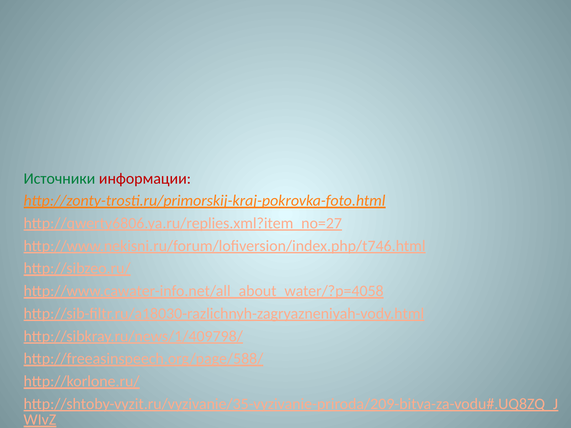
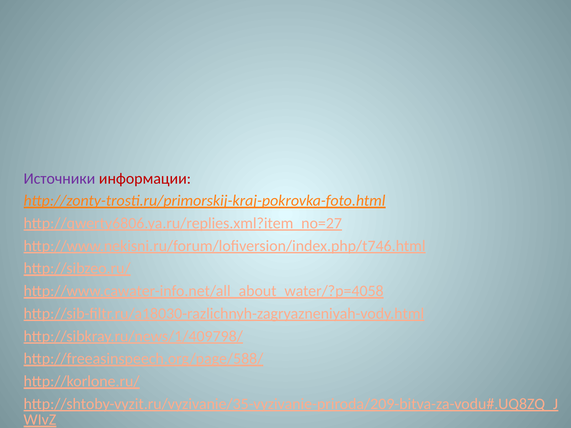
Источники colour: green -> purple
